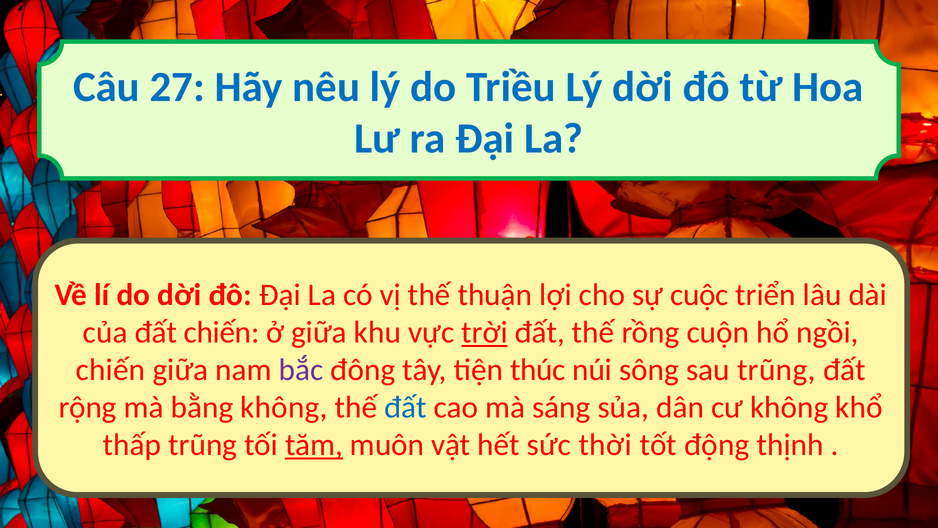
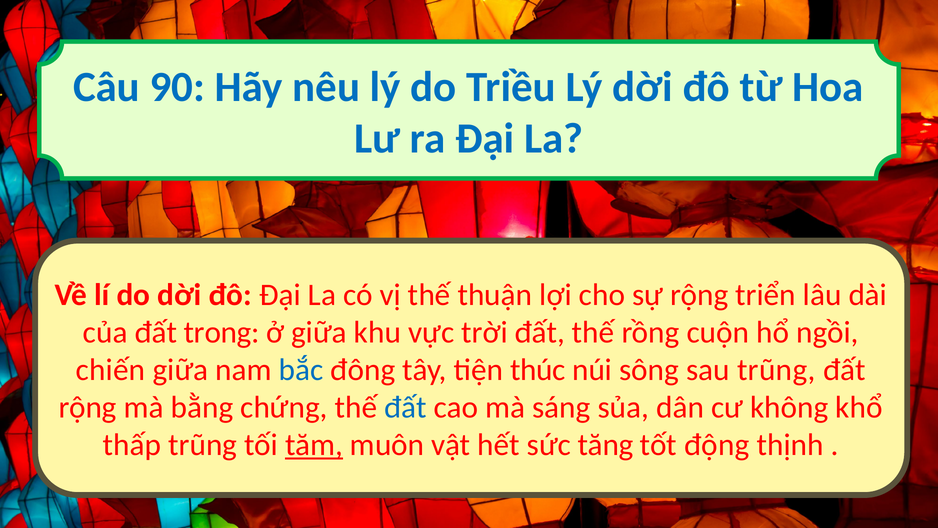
27: 27 -> 90
sự cuộc: cuộc -> rộng
đất chiến: chiến -> trong
trời underline: present -> none
bắc colour: purple -> blue
bằng không: không -> chứng
thời: thời -> tăng
